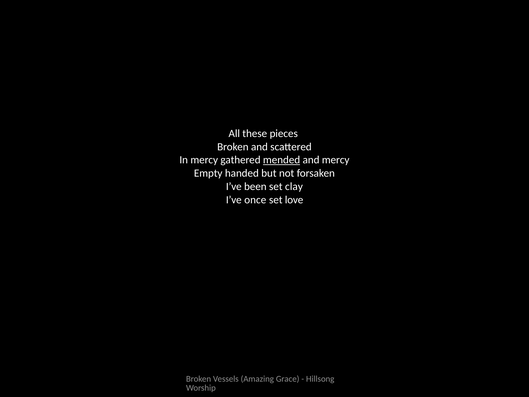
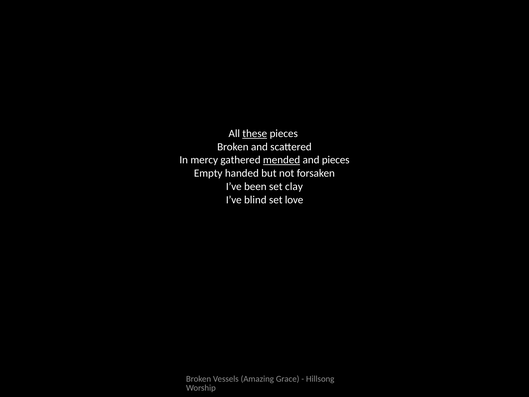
these underline: none -> present
and mercy: mercy -> pieces
once: once -> blind
